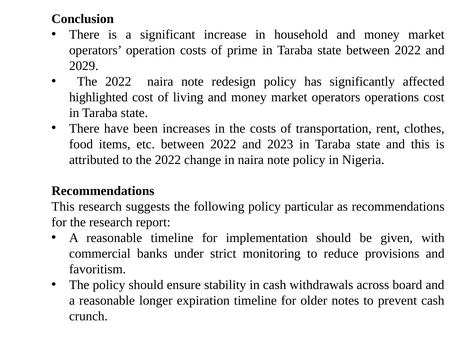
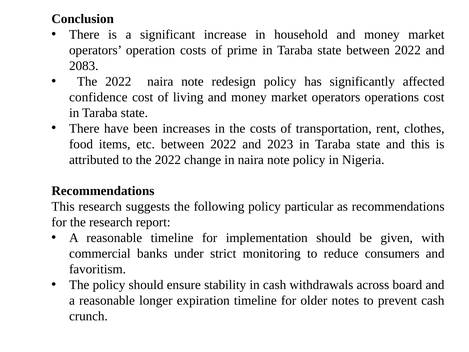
2029: 2029 -> 2083
highlighted: highlighted -> confidence
provisions: provisions -> consumers
